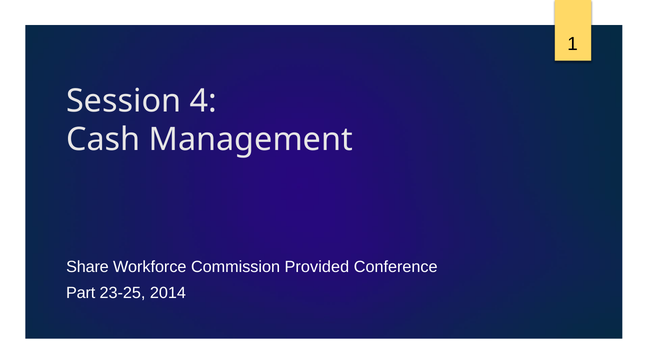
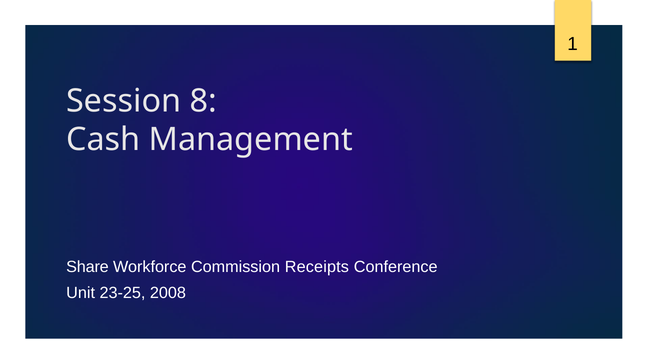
4: 4 -> 8
Provided: Provided -> Receipts
Part: Part -> Unit
2014: 2014 -> 2008
